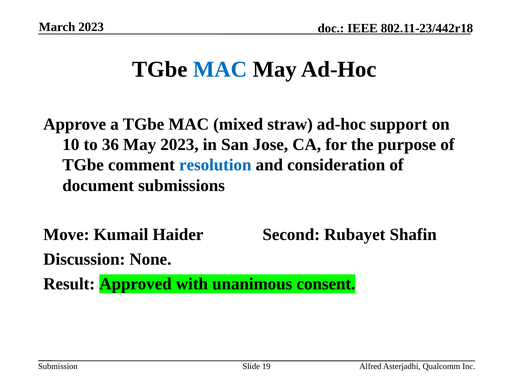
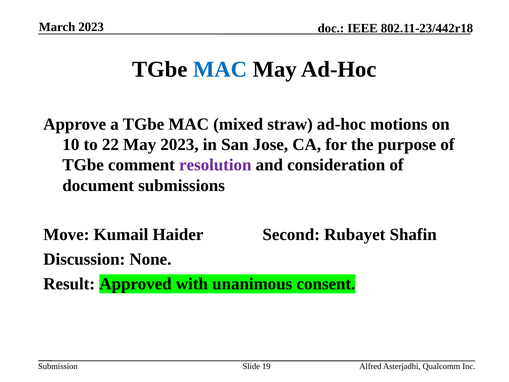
support: support -> motions
36: 36 -> 22
resolution colour: blue -> purple
